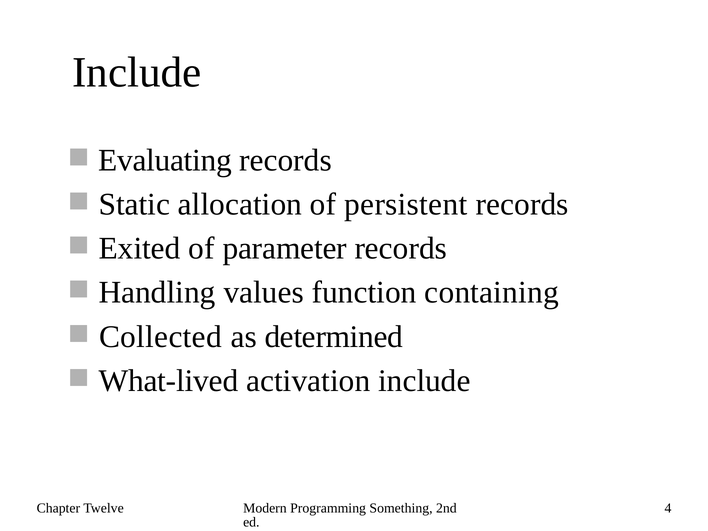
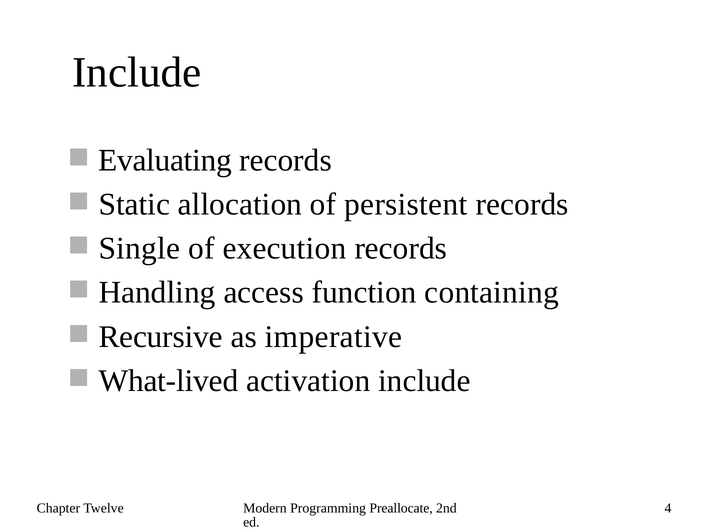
Exited: Exited -> Single
parameter: parameter -> execution
values: values -> access
Collected: Collected -> Recursive
determined: determined -> imperative
Something: Something -> Preallocate
